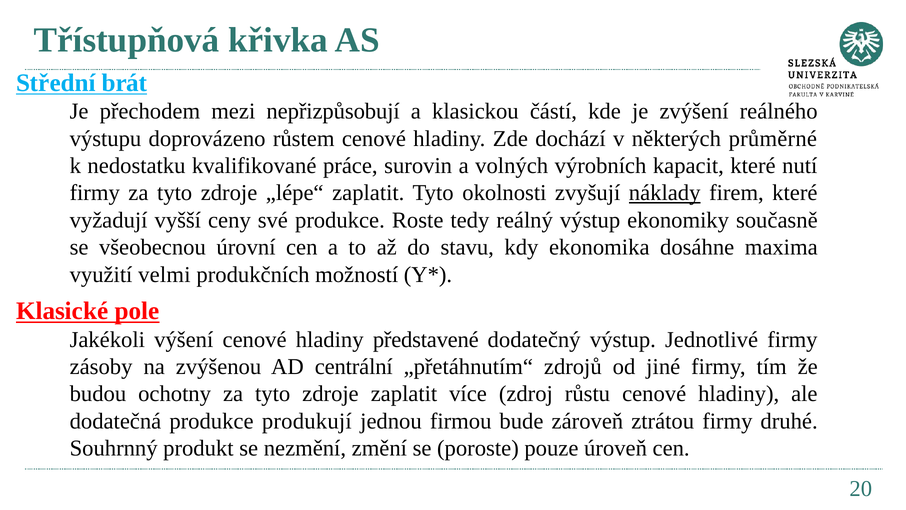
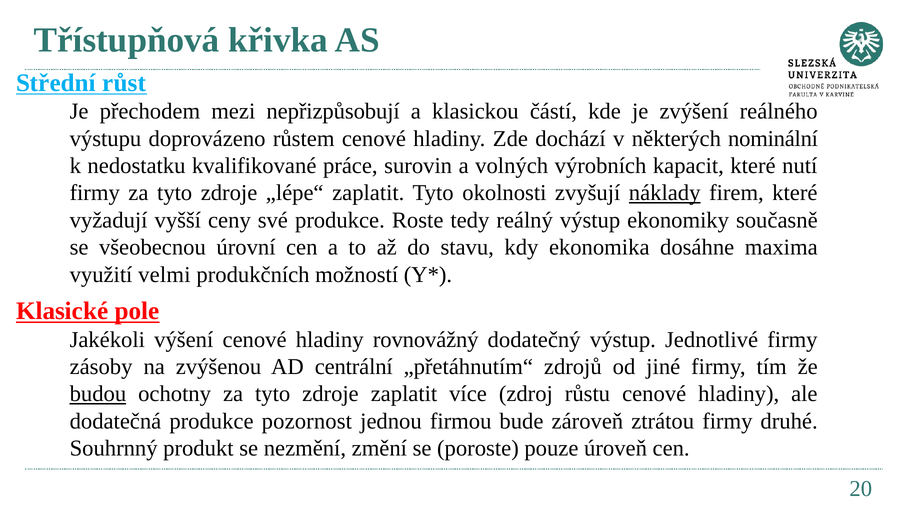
brát: brát -> růst
průměrné: průměrné -> nominální
představené: představené -> rovnovážný
budou underline: none -> present
produkují: produkují -> pozornost
